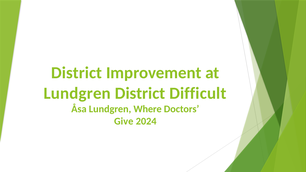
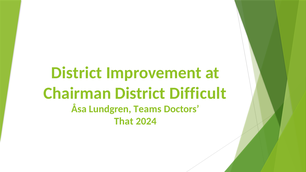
Lundgren at (77, 93): Lundgren -> Chairman
Where: Where -> Teams
Give: Give -> That
